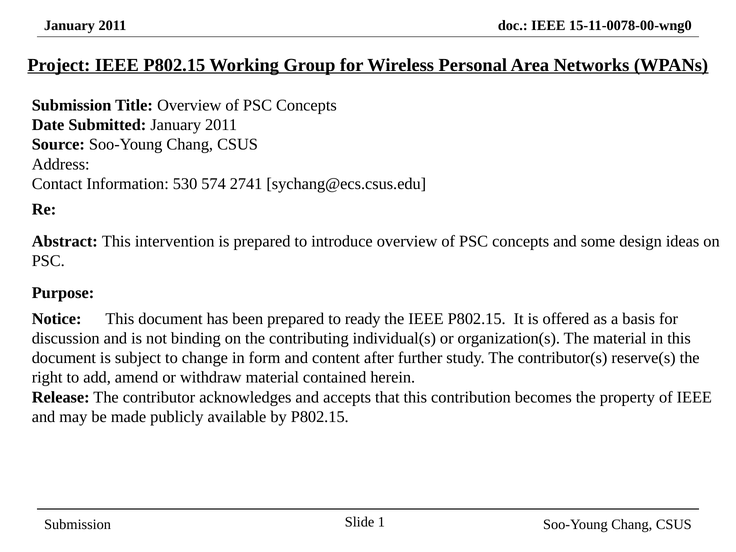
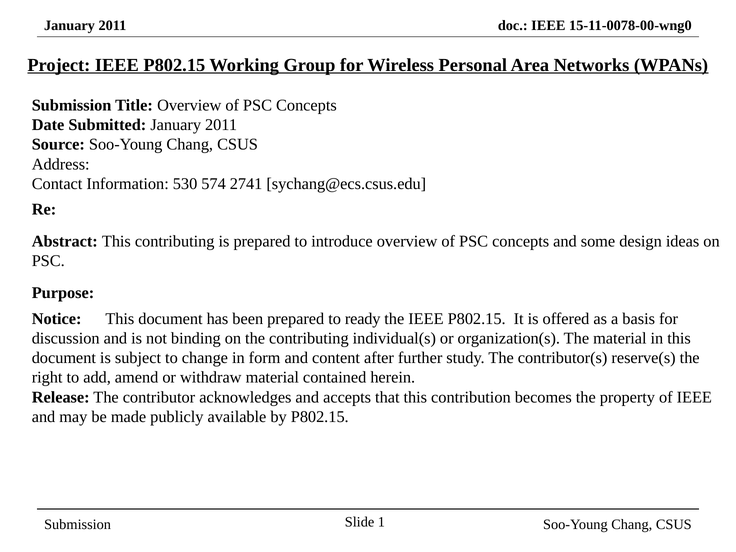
This intervention: intervention -> contributing
